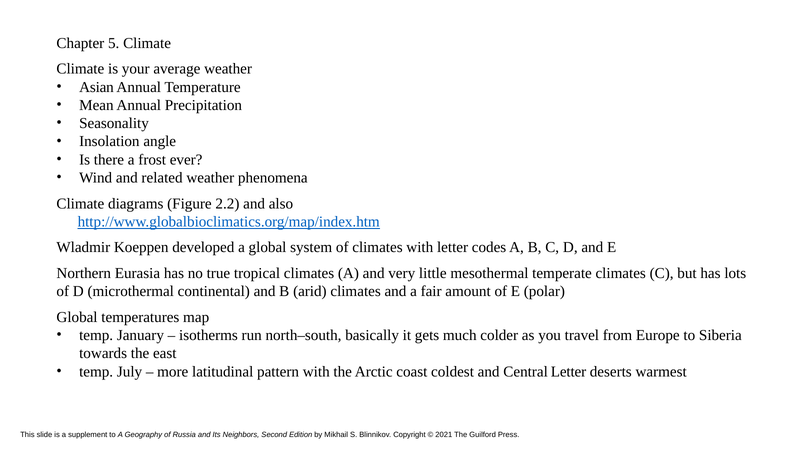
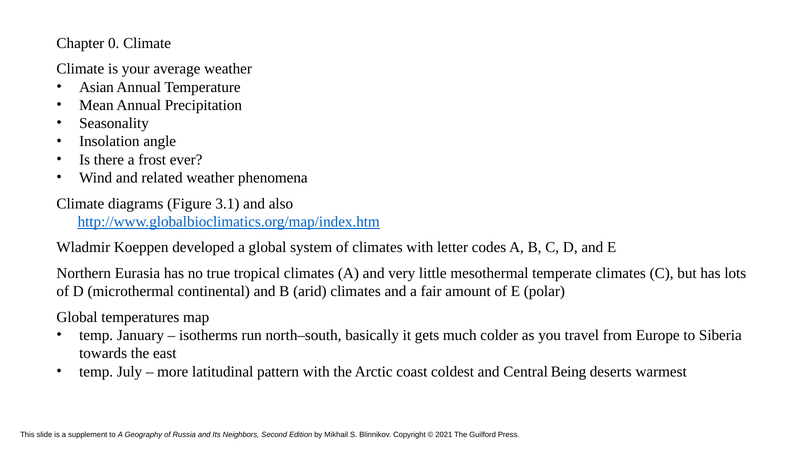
5: 5 -> 0
2.2: 2.2 -> 3.1
Central Letter: Letter -> Being
